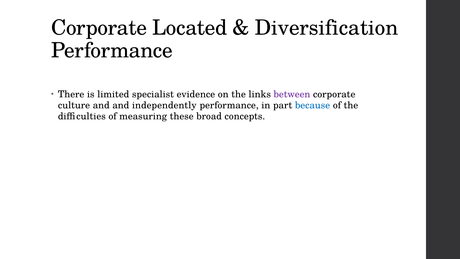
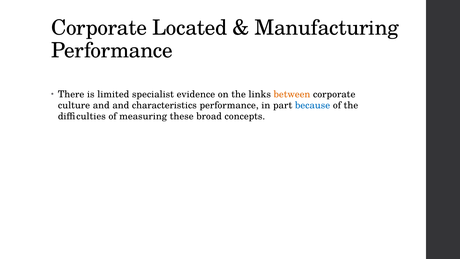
Diversification: Diversification -> Manufacturing
between colour: purple -> orange
independently: independently -> characteristics
